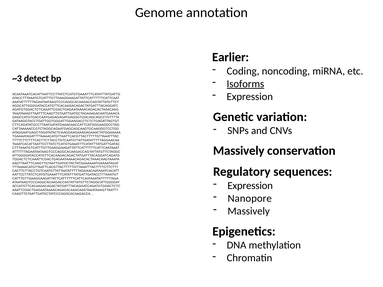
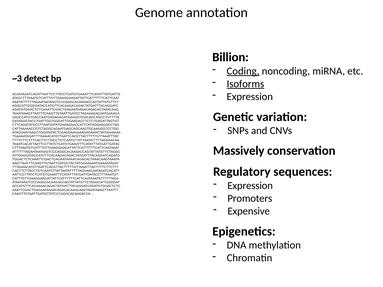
Earlier: Earlier -> Billion
Coding underline: none -> present
Nanopore: Nanopore -> Promoters
Massively at (249, 211): Massively -> Expensive
